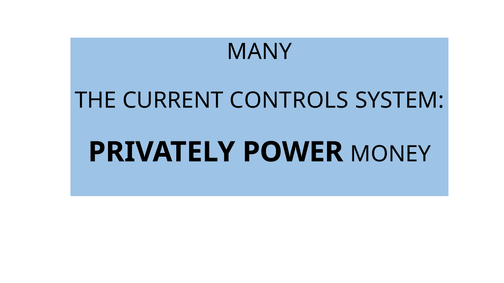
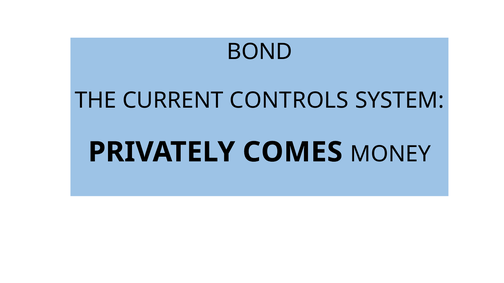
MANY: MANY -> BOND
POWER: POWER -> COMES
